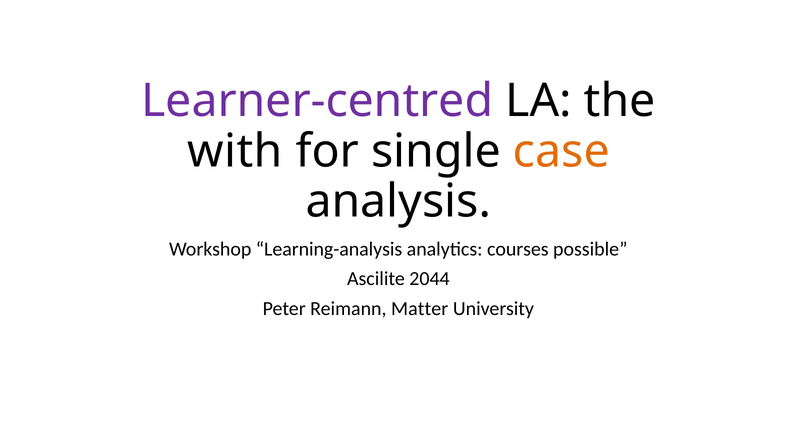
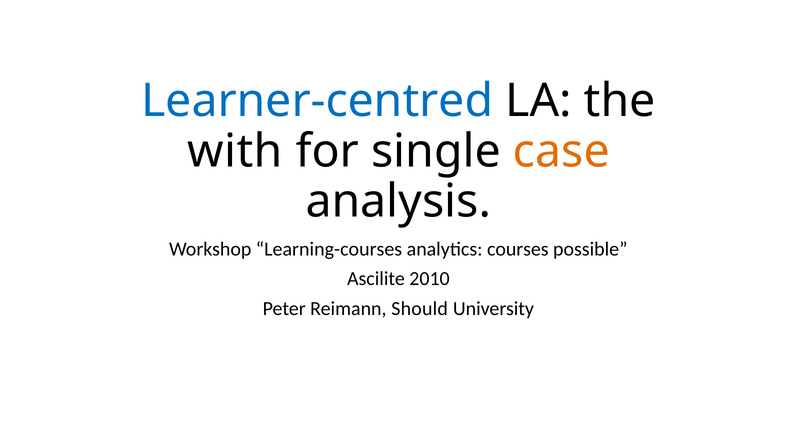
Learner-centred colour: purple -> blue
Learning-analysis: Learning-analysis -> Learning-courses
2044: 2044 -> 2010
Matter: Matter -> Should
